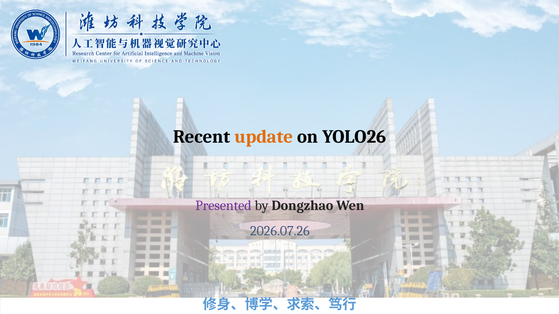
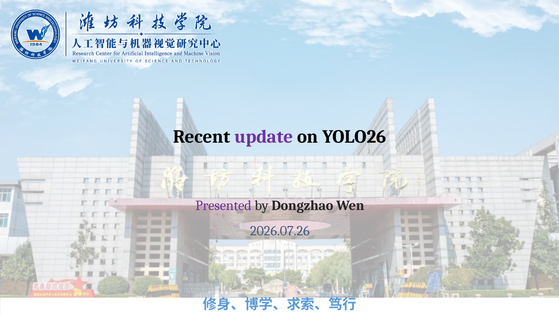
update colour: orange -> purple
